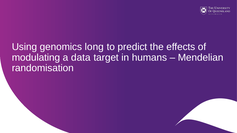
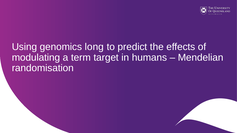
data: data -> term
